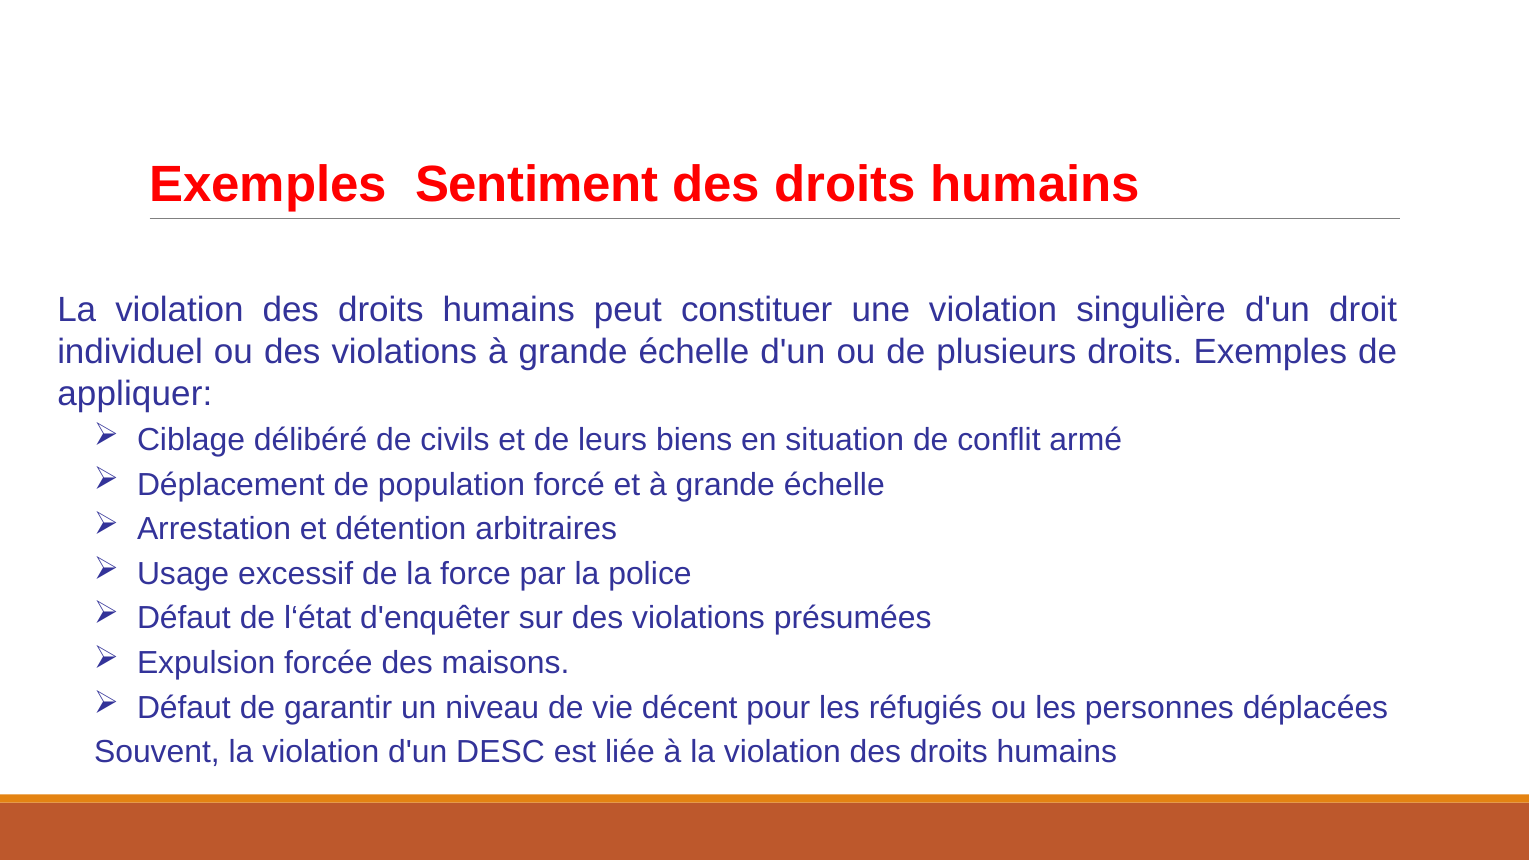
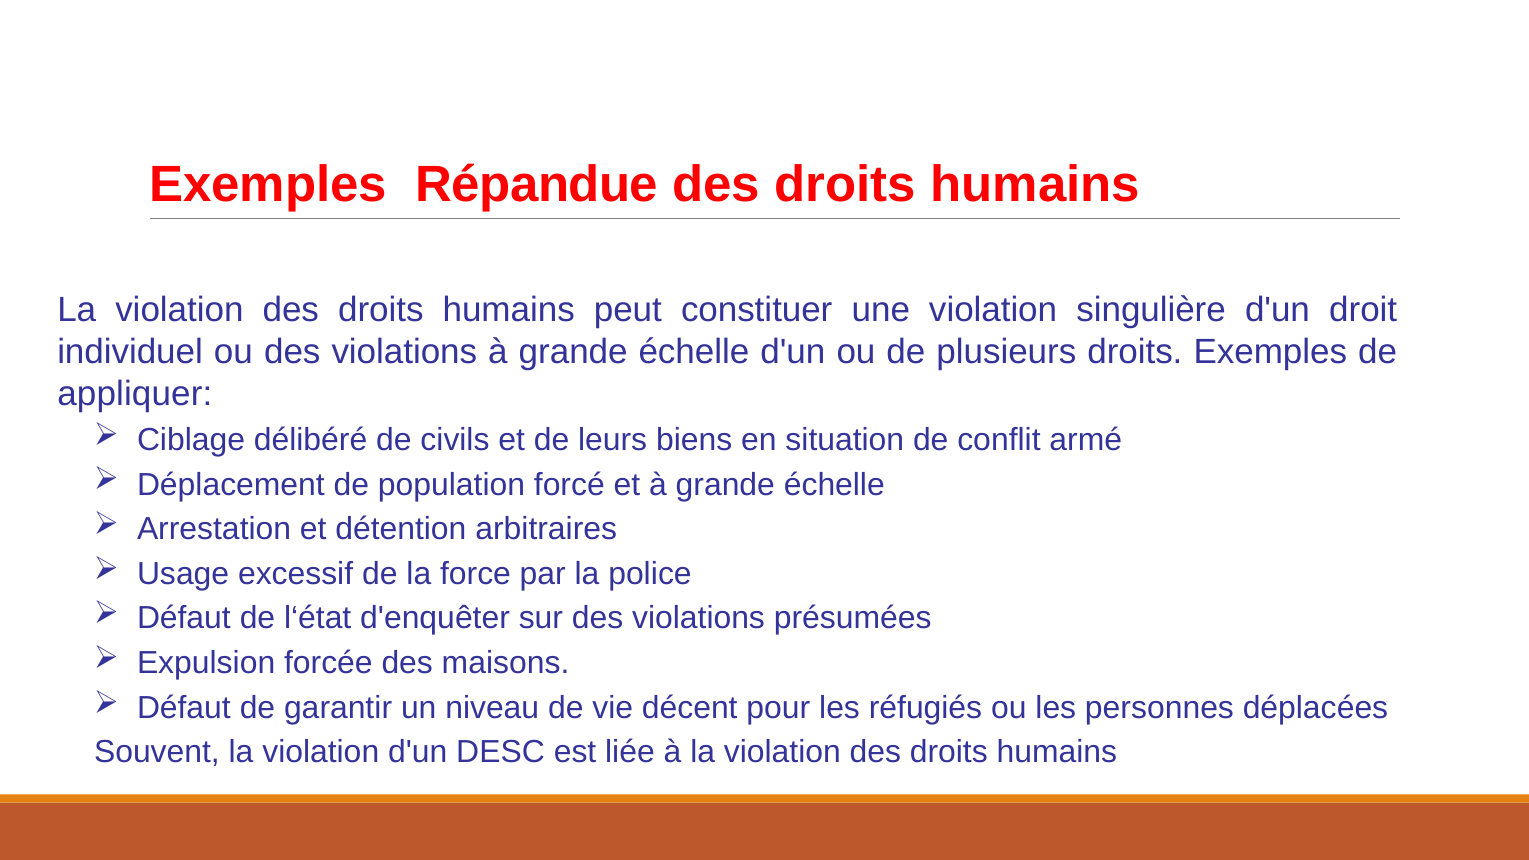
Sentiment: Sentiment -> Répandue
